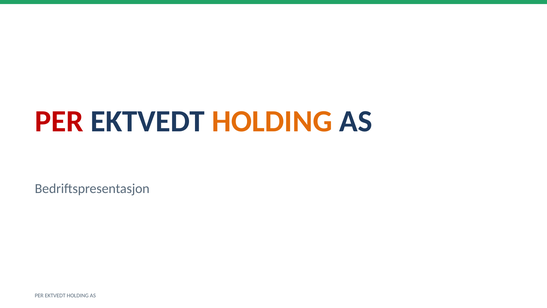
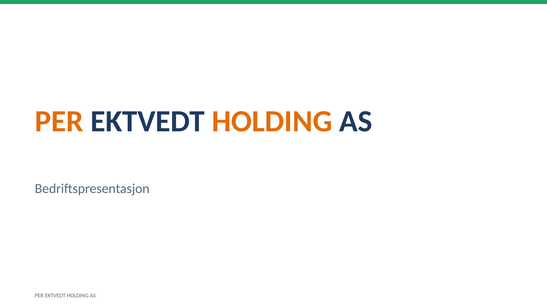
PER at (59, 121) colour: red -> orange
